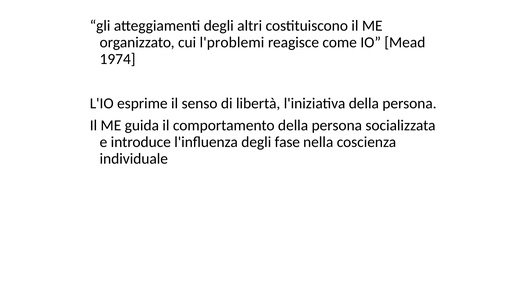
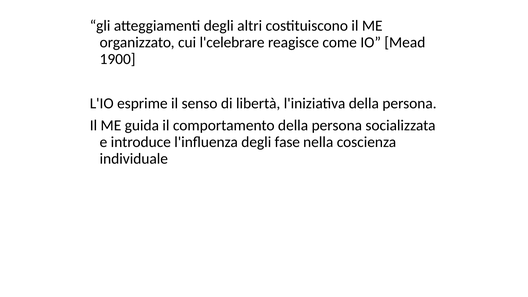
l'problemi: l'problemi -> l'celebrare
1974: 1974 -> 1900
